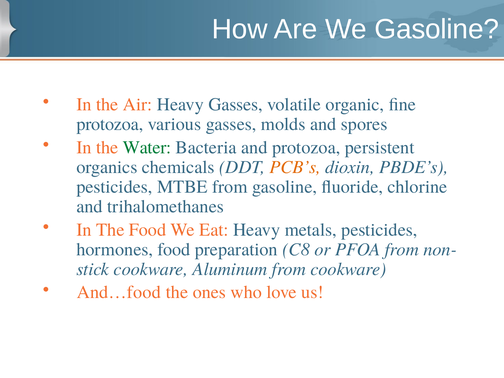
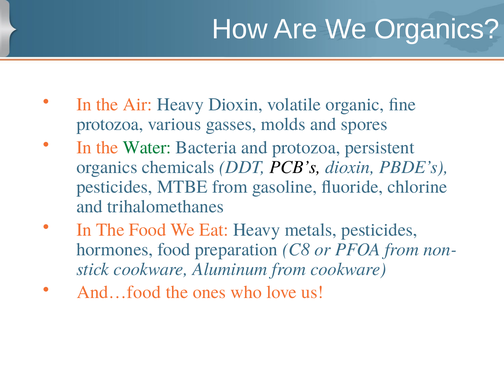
We Gasoline: Gasoline -> Organics
Heavy Gasses: Gasses -> Dioxin
PCB’s colour: orange -> black
